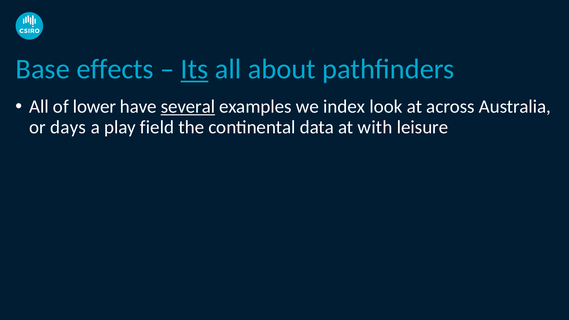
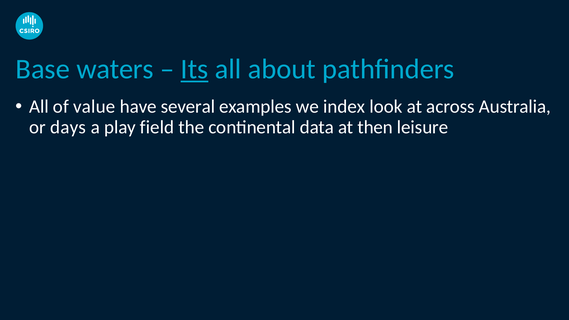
effects: effects -> waters
lower: lower -> value
several underline: present -> none
with: with -> then
